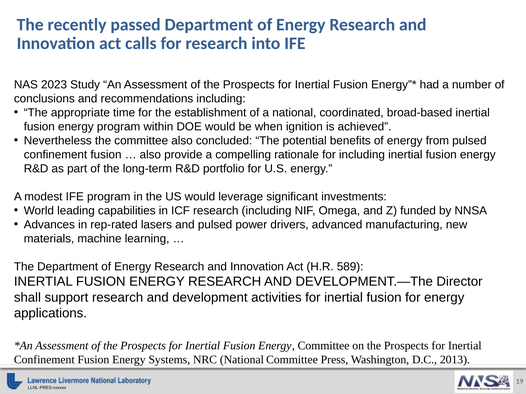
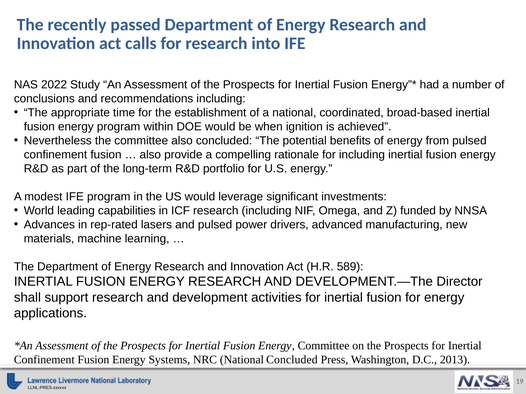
2023: 2023 -> 2022
National Committee: Committee -> Concluded
